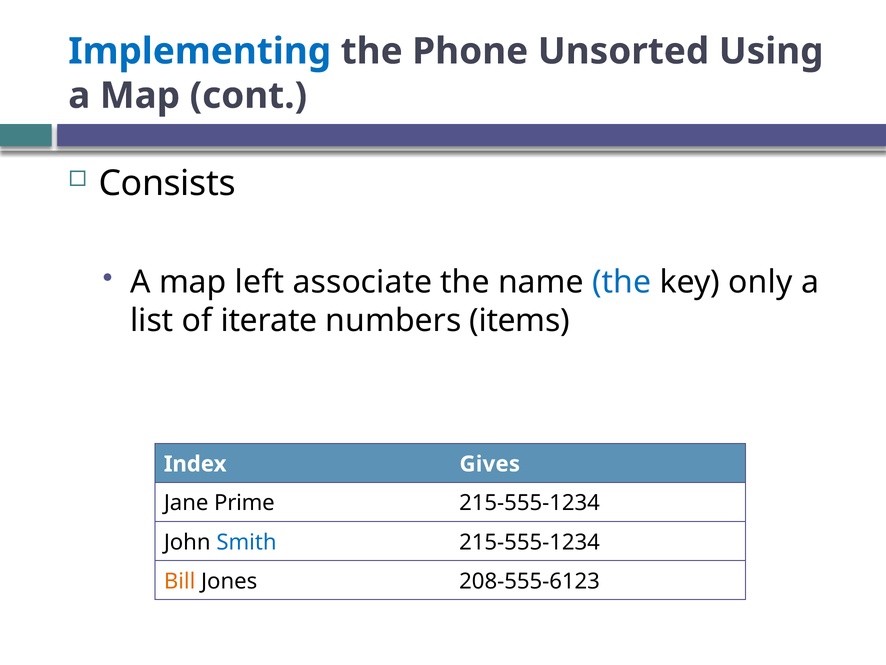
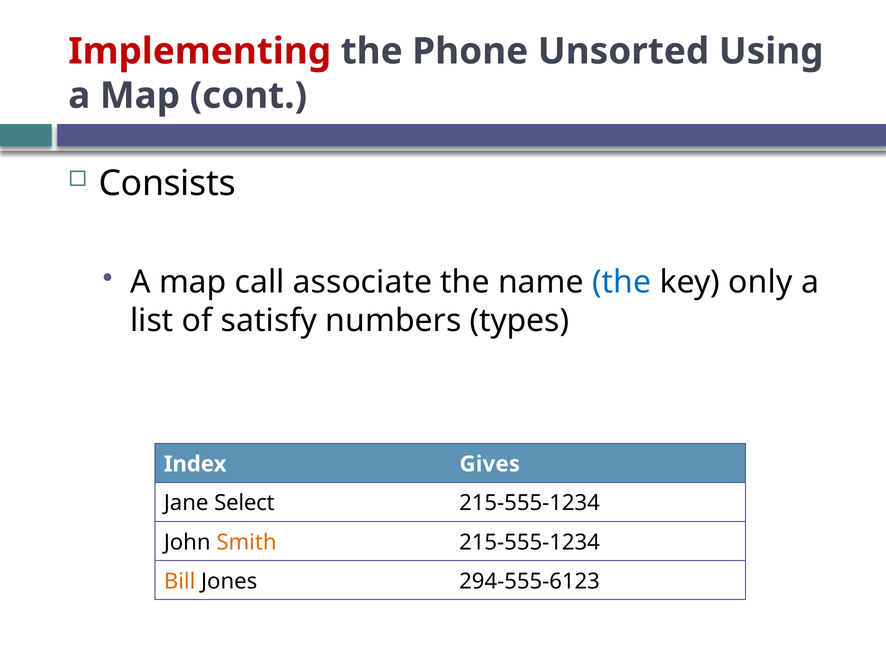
Implementing colour: blue -> red
left: left -> call
iterate: iterate -> satisfy
items: items -> types
Prime: Prime -> Select
Smith colour: blue -> orange
208-555-6123: 208-555-6123 -> 294-555-6123
